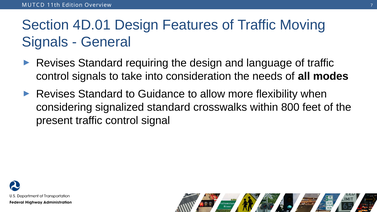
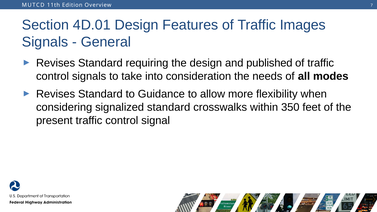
Moving: Moving -> Images
language: language -> published
800: 800 -> 350
